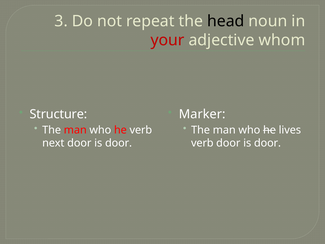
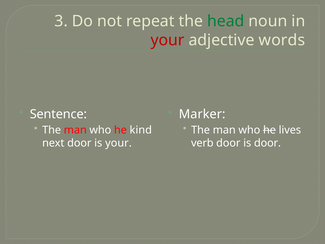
head colour: black -> green
whom: whom -> words
Structure: Structure -> Sentence
he verb: verb -> kind
next door is door: door -> your
